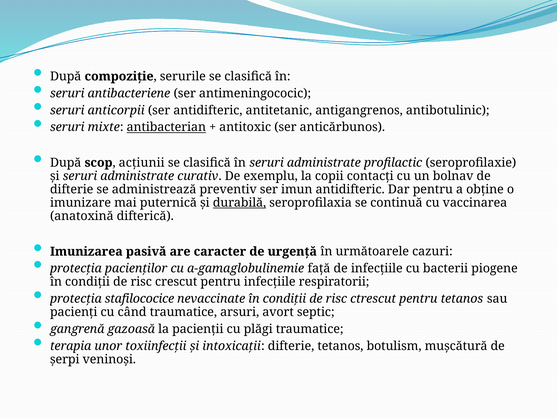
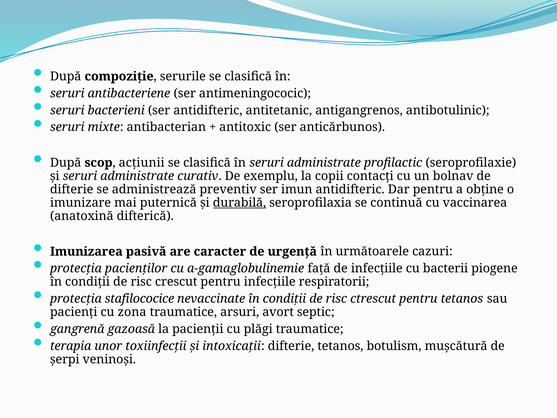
anticorpii: anticorpii -> bacterieni
antibacterian underline: present -> none
când: când -> zona
